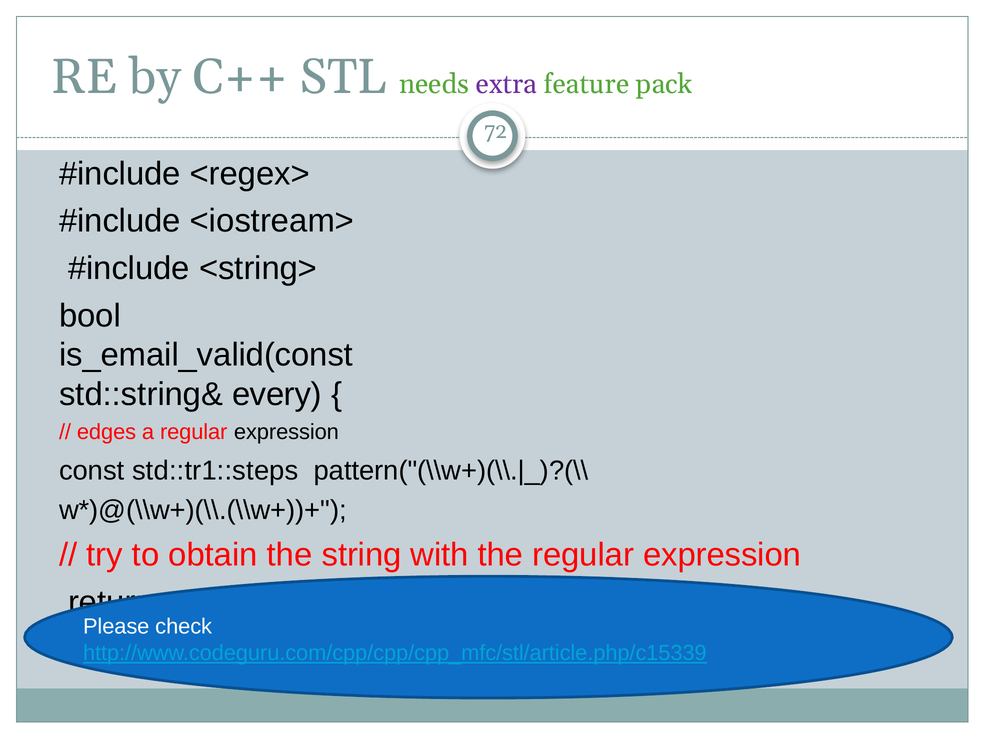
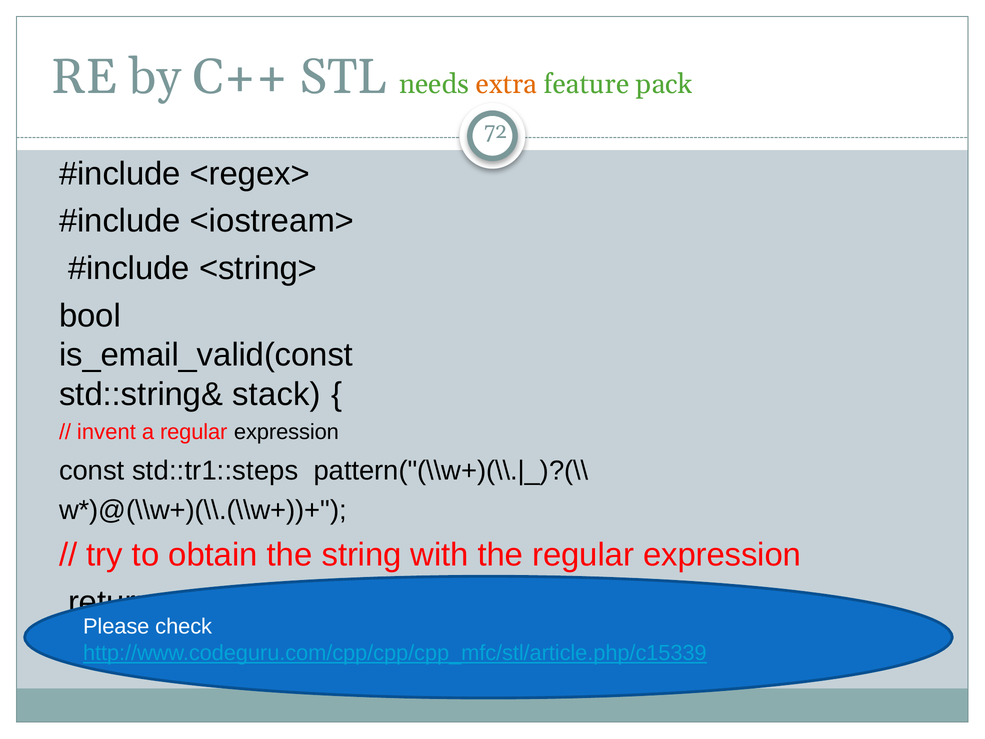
extra colour: purple -> orange
every: every -> stack
edges: edges -> invent
